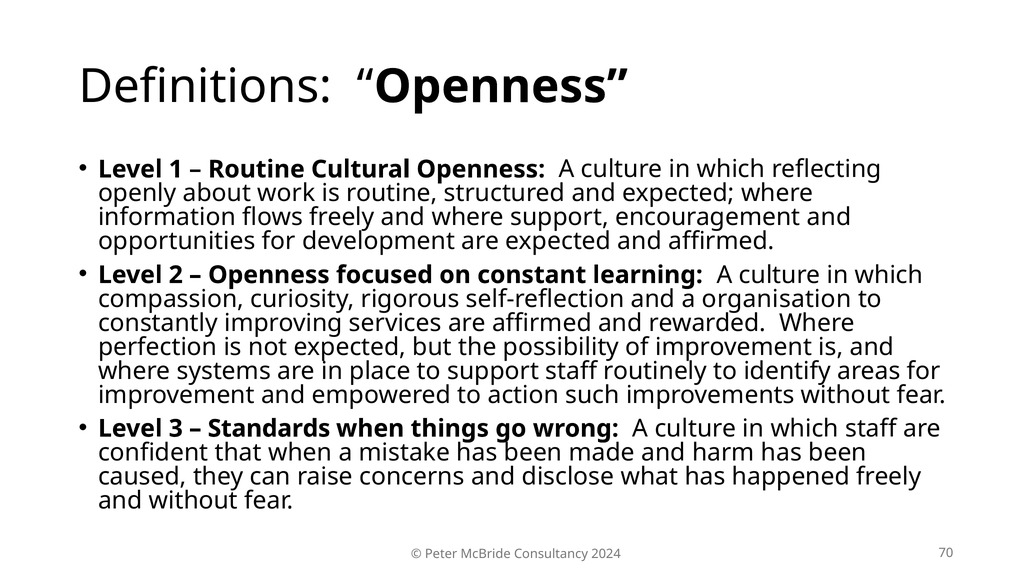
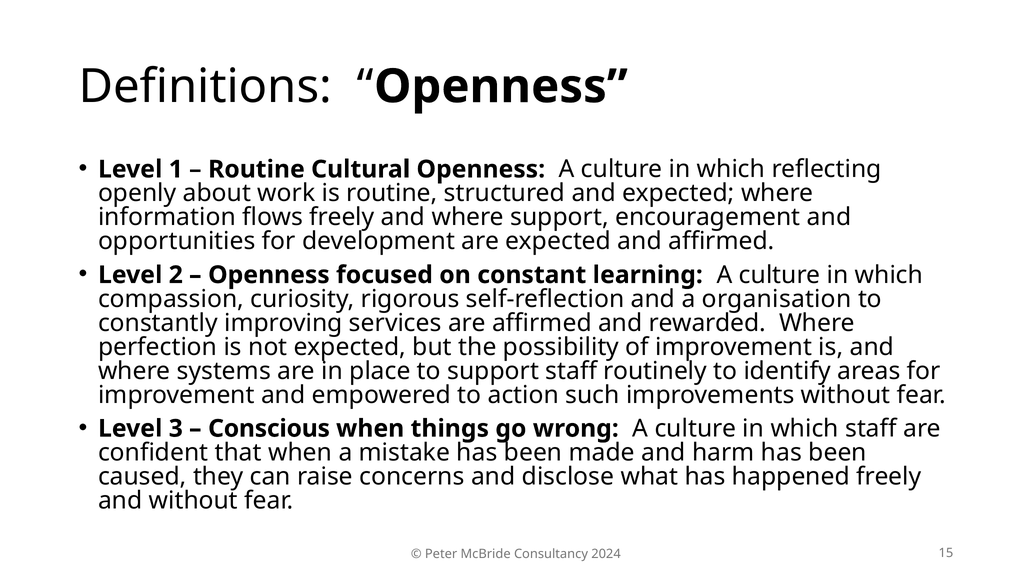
Standards: Standards -> Conscious
70: 70 -> 15
